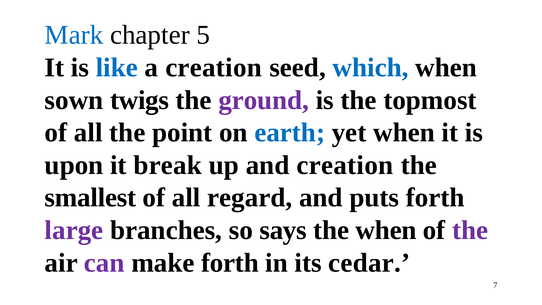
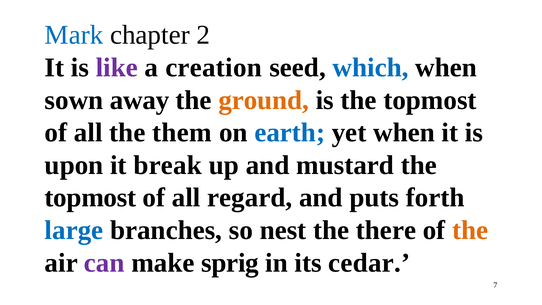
5: 5 -> 2
like colour: blue -> purple
twigs: twigs -> away
ground colour: purple -> orange
point: point -> them
and creation: creation -> mustard
smallest at (90, 198): smallest -> topmost
large colour: purple -> blue
says: says -> nest
the when: when -> there
the at (470, 230) colour: purple -> orange
make forth: forth -> sprig
